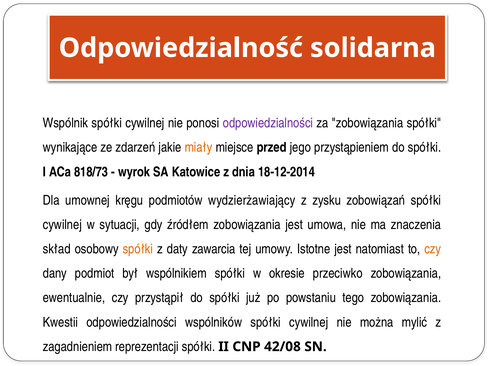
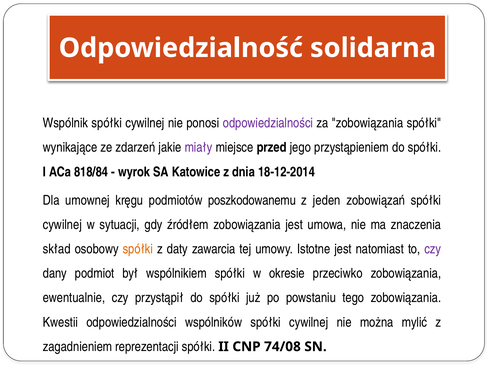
miały colour: orange -> purple
818/73: 818/73 -> 818/84
wydzierżawiający: wydzierżawiający -> poszkodowanemu
zysku: zysku -> jeden
czy at (433, 249) colour: orange -> purple
42/08: 42/08 -> 74/08
